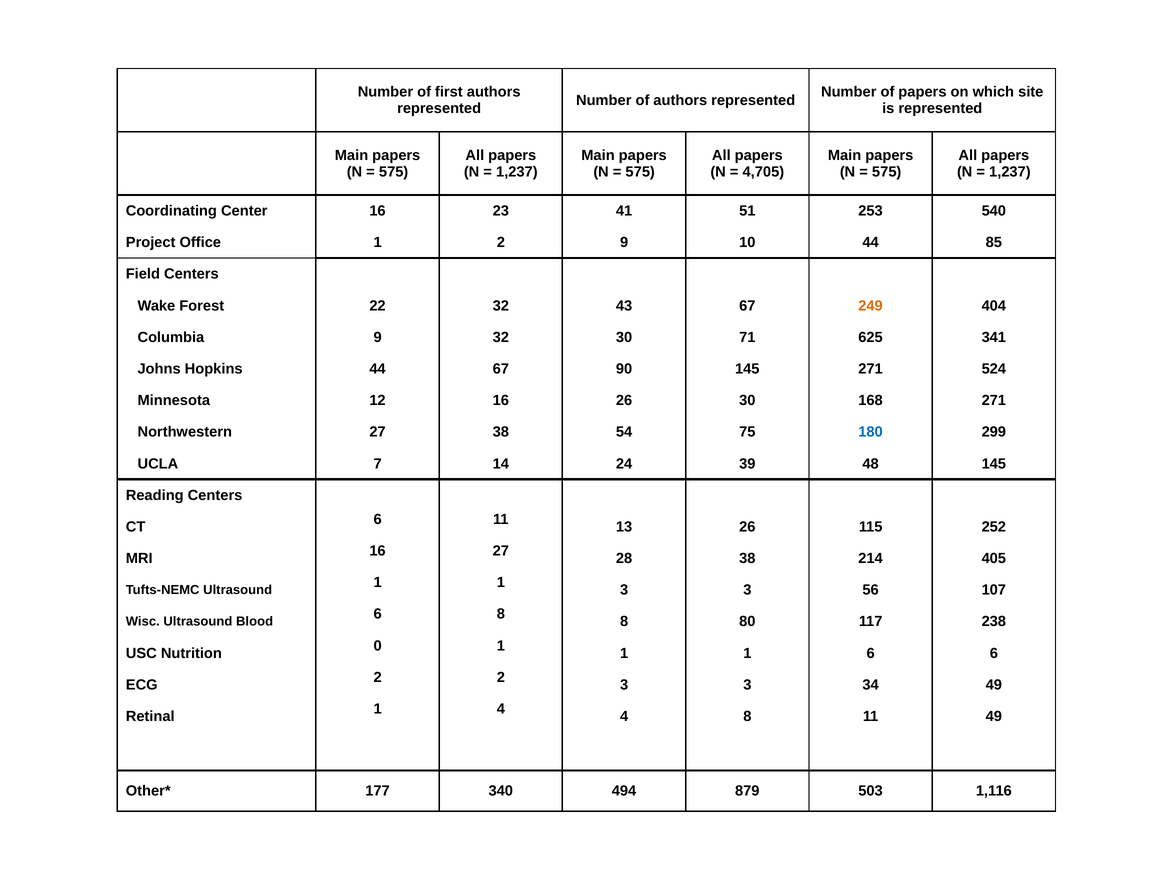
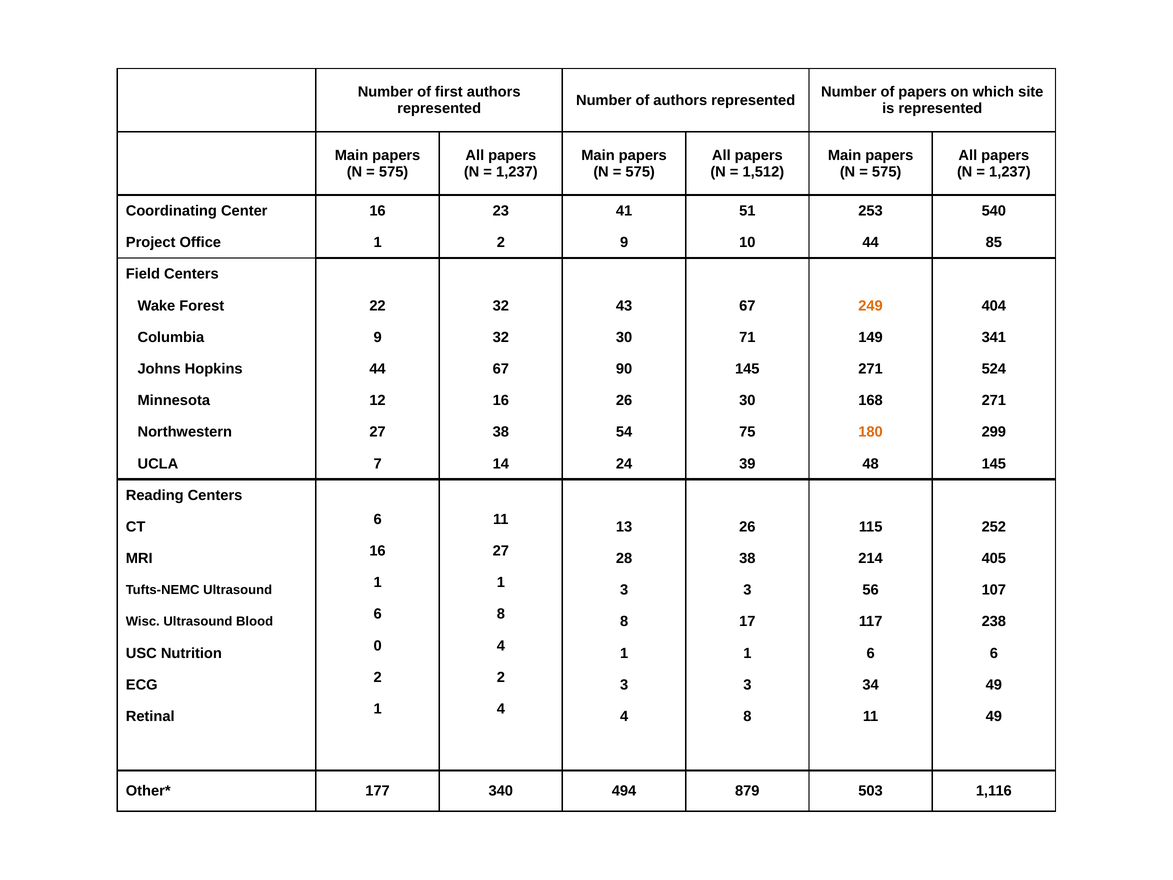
4,705: 4,705 -> 1,512
625: 625 -> 149
180 colour: blue -> orange
80: 80 -> 17
0 1: 1 -> 4
